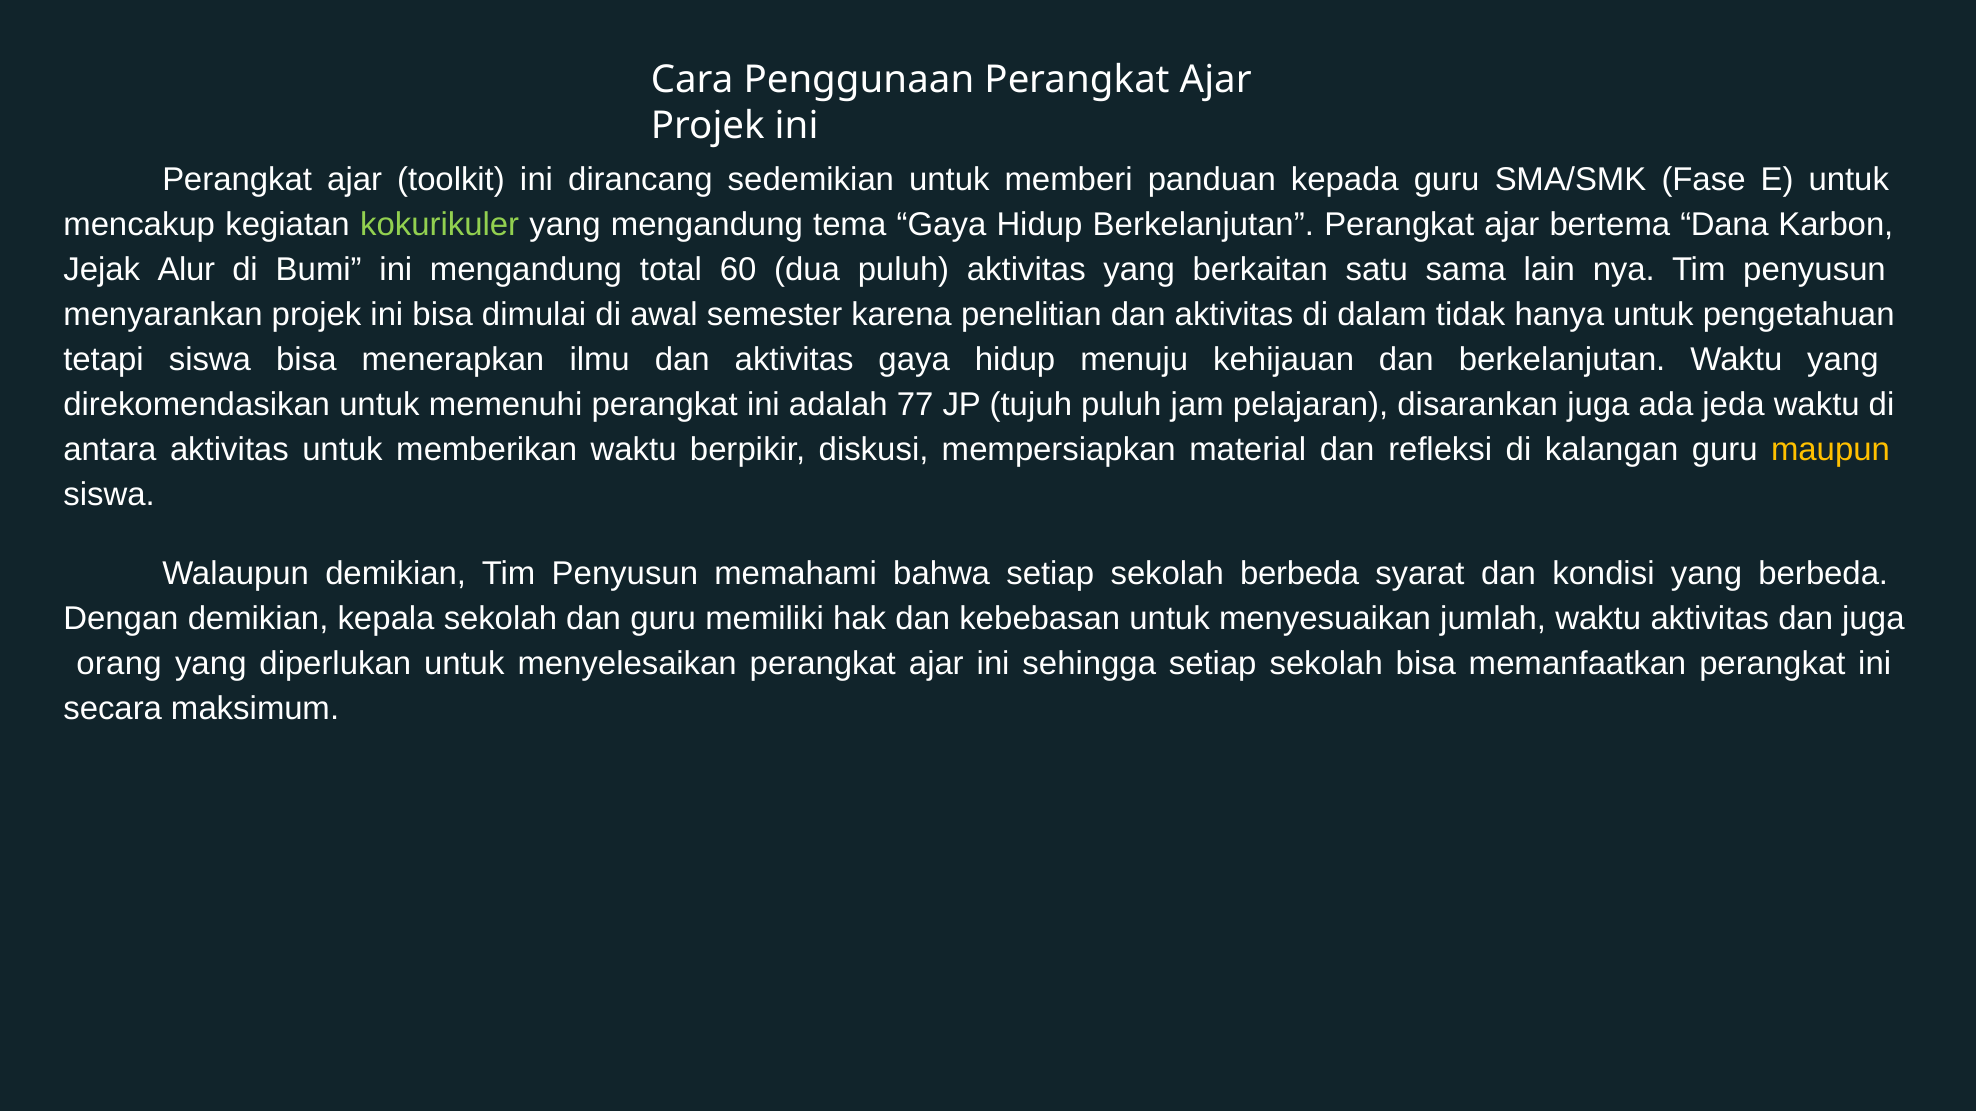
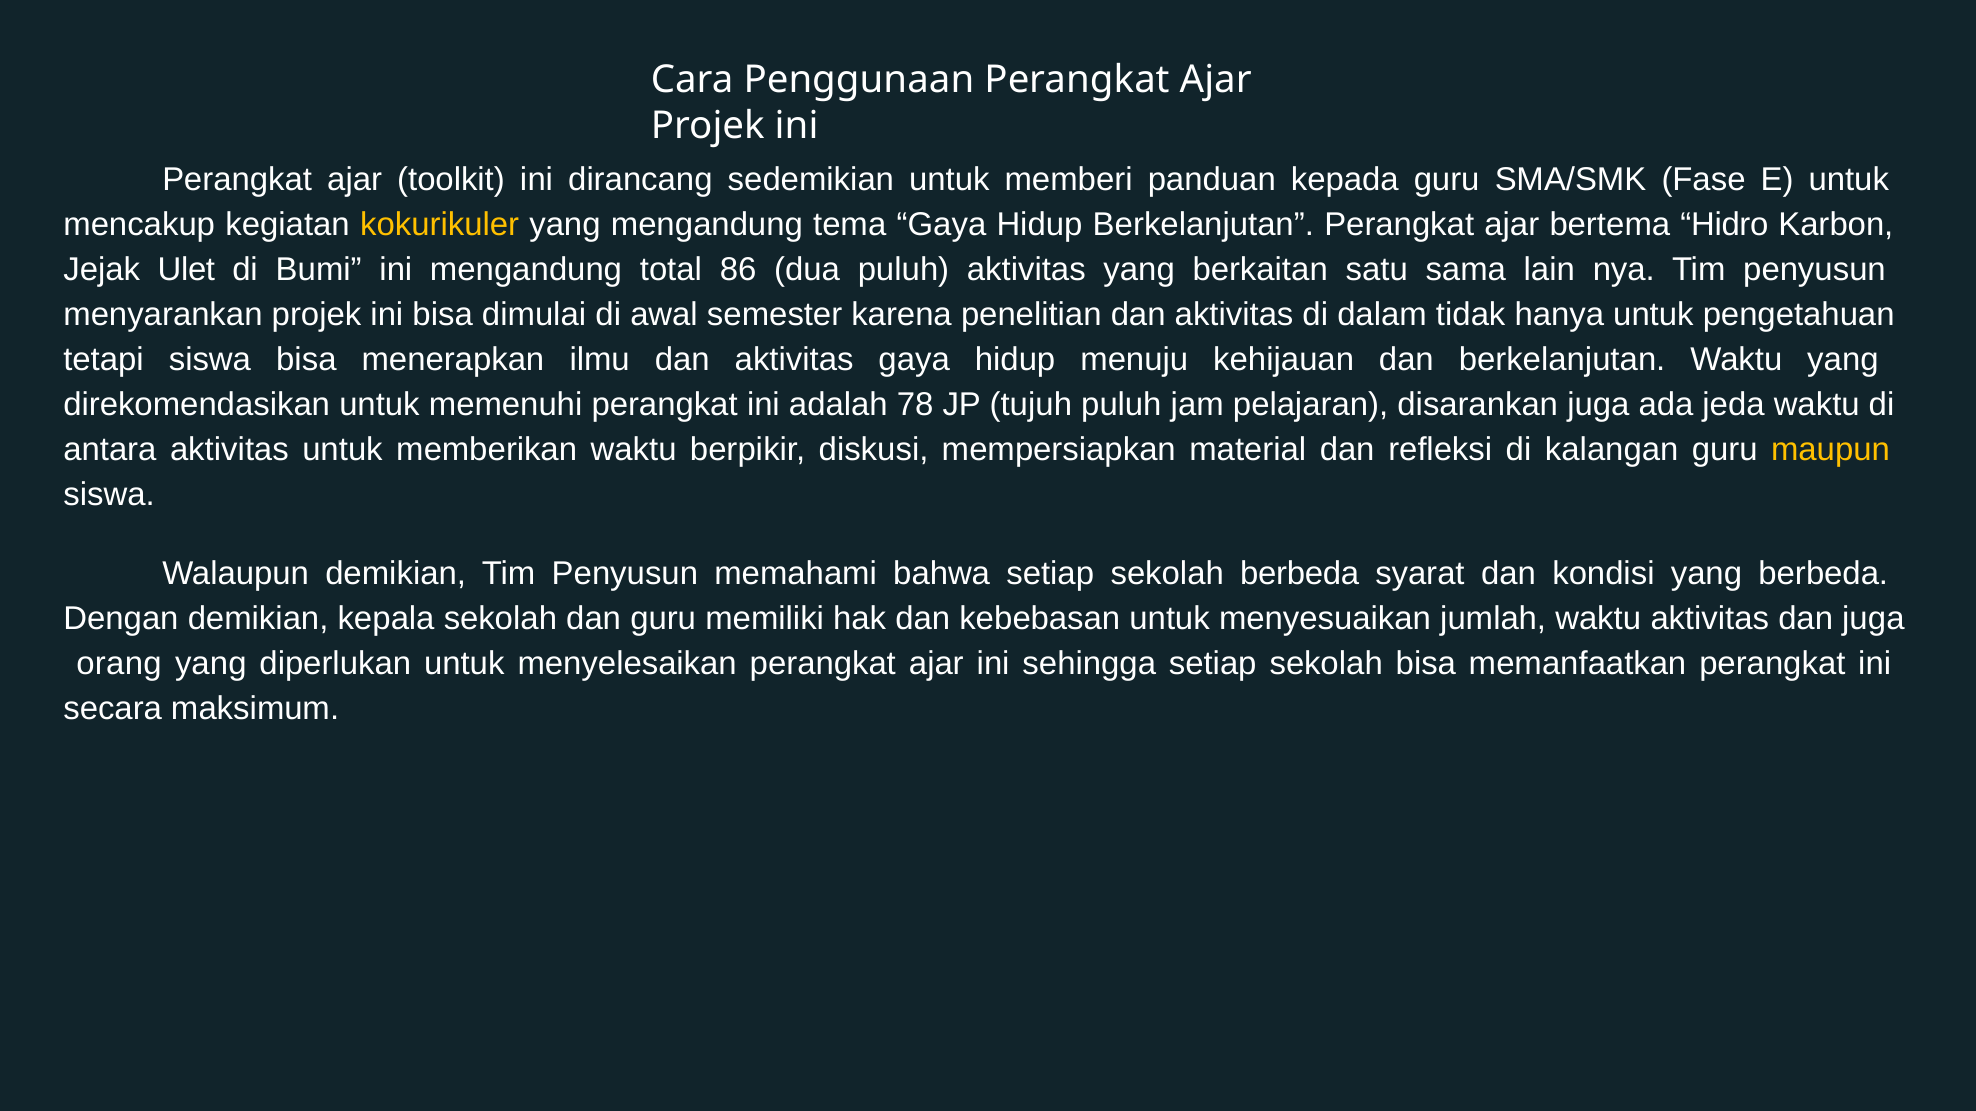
kokurikuler colour: light green -> yellow
Dana: Dana -> Hidro
Alur: Alur -> Ulet
60: 60 -> 86
77: 77 -> 78
